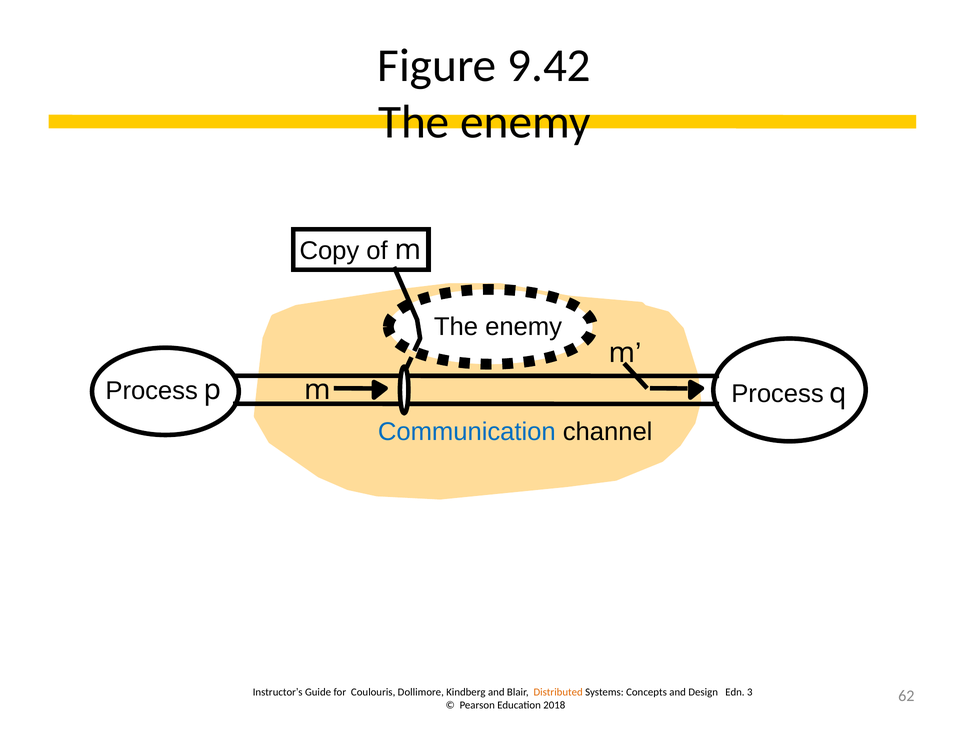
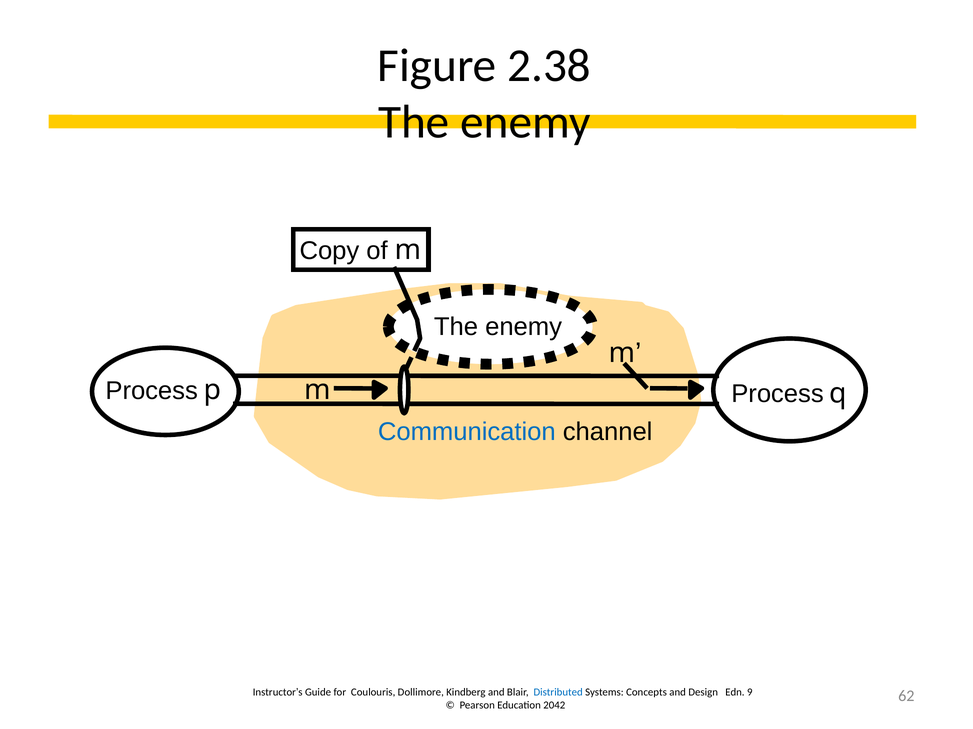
9.42: 9.42 -> 2.38
Distributed colour: orange -> blue
3: 3 -> 9
2018: 2018 -> 2042
